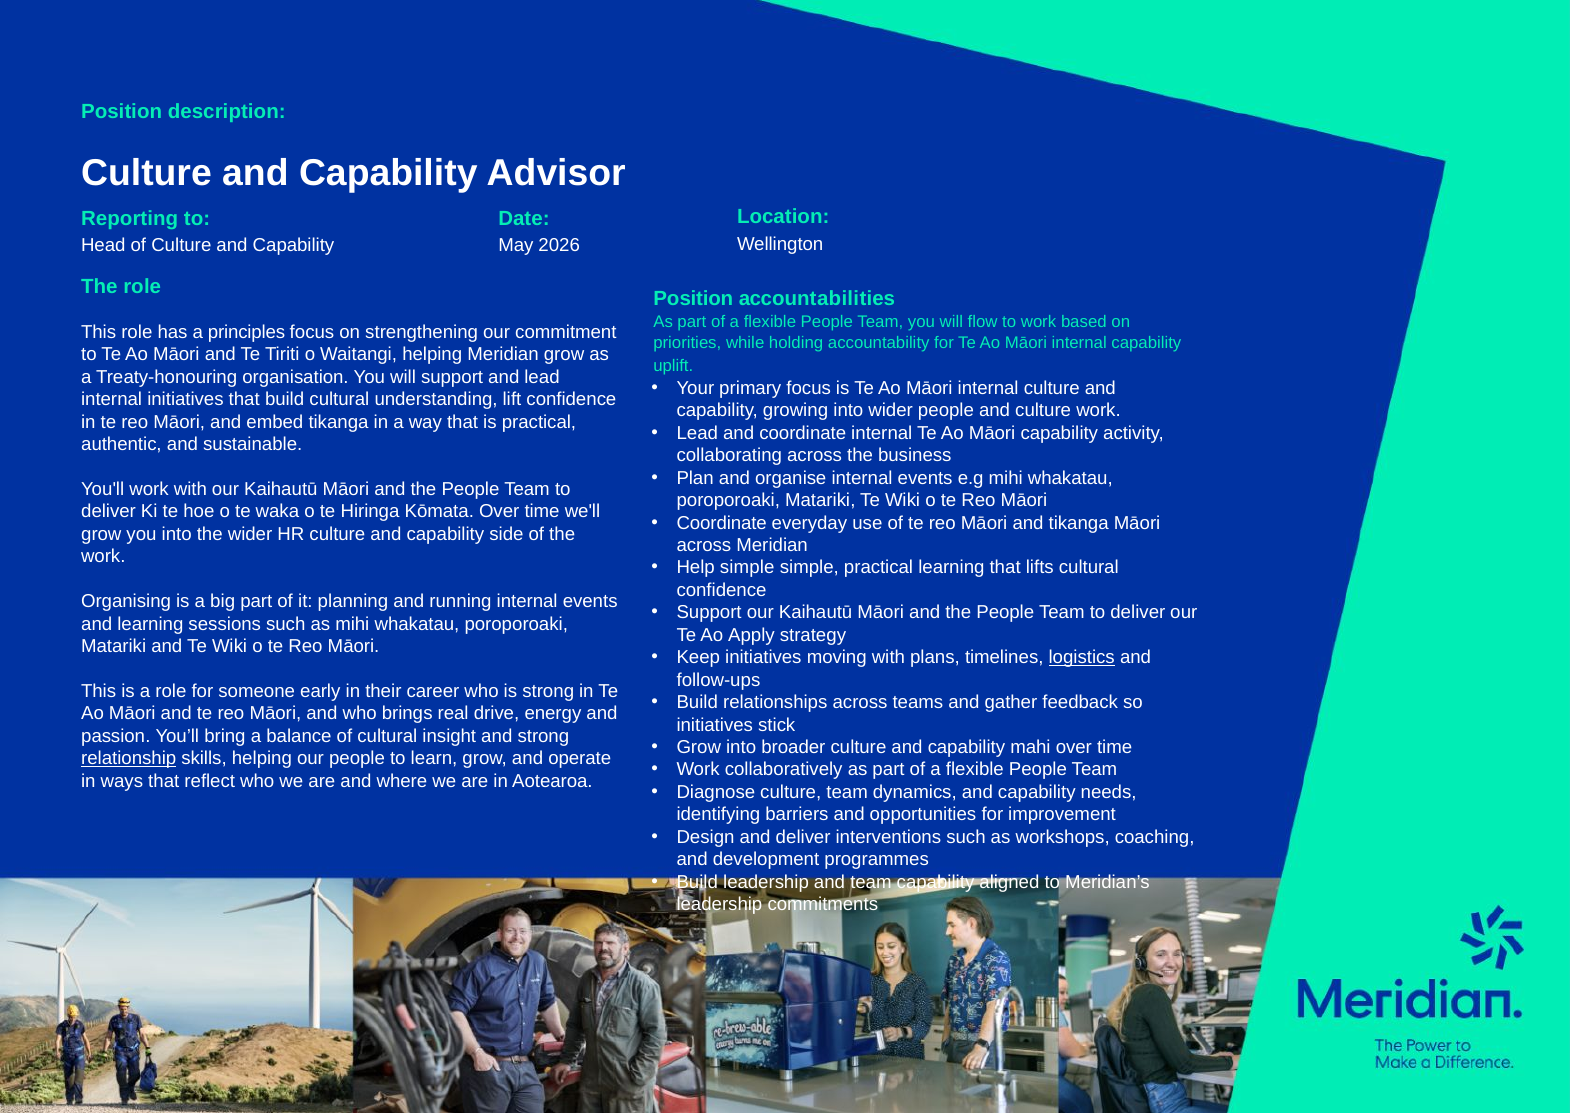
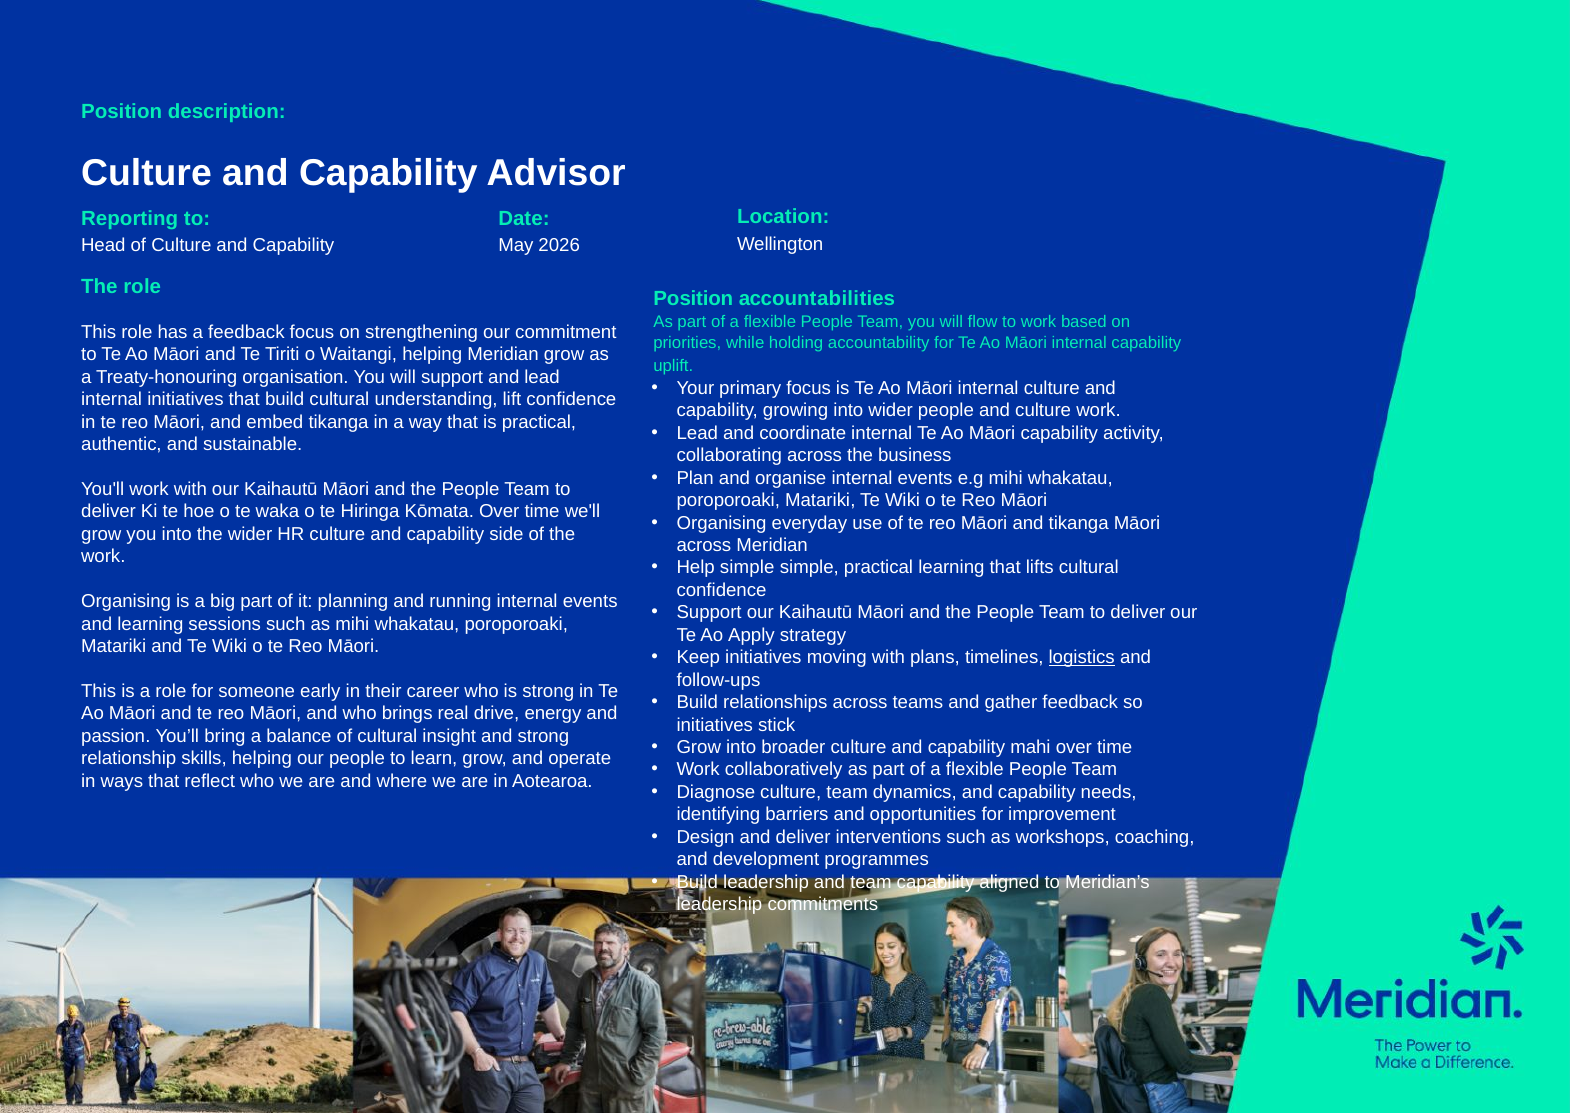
a principles: principles -> feedback
Coordinate at (722, 523): Coordinate -> Organising
relationship underline: present -> none
